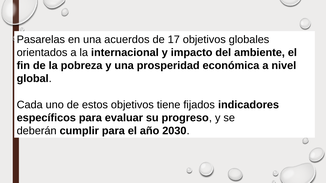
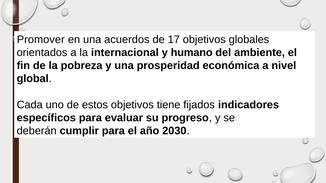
Pasarelas: Pasarelas -> Promover
impacto: impacto -> humano
